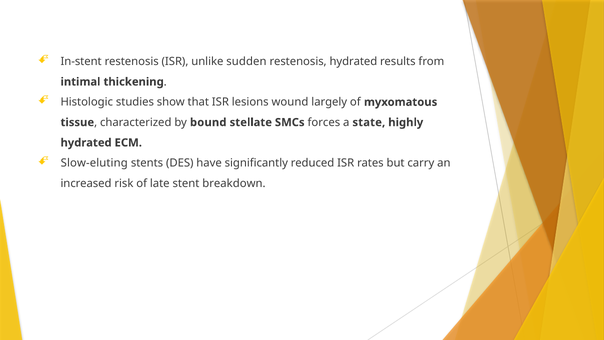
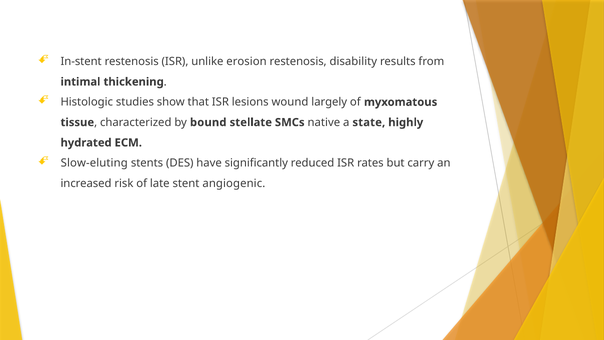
sudden: sudden -> erosion
restenosis hydrated: hydrated -> disability
forces: forces -> native
breakdown: breakdown -> angiogenic
